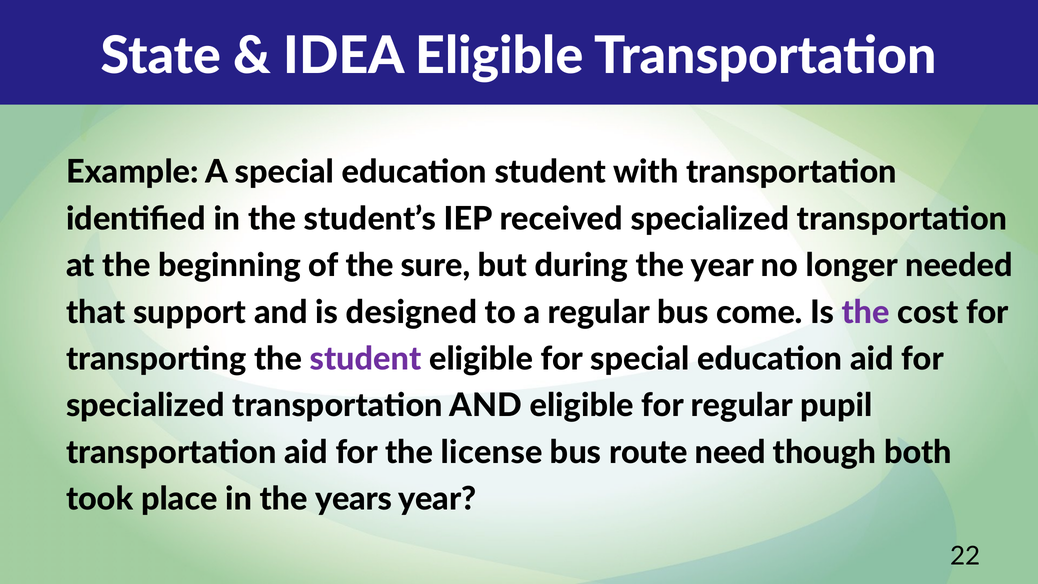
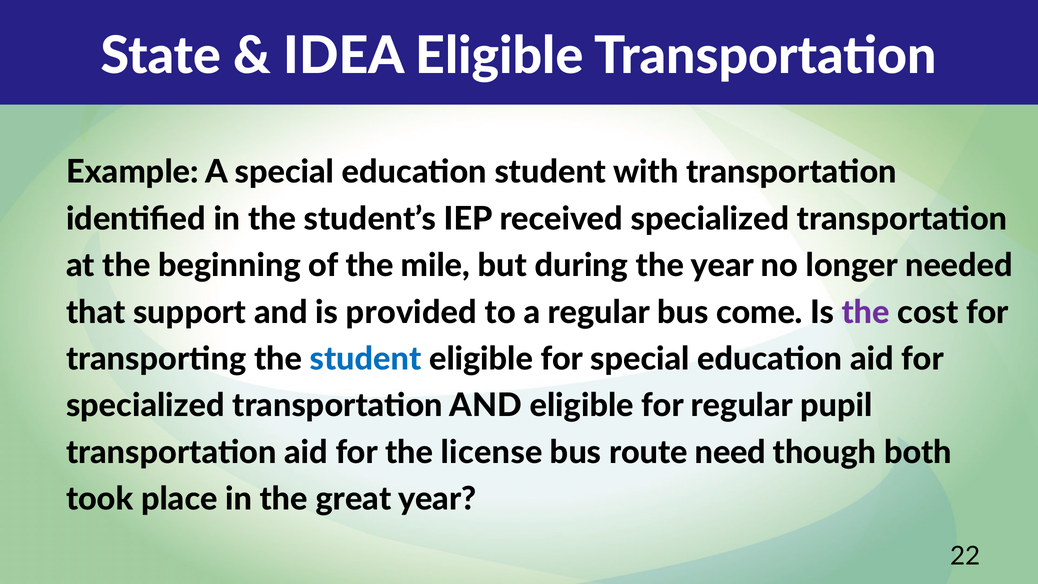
sure: sure -> mile
designed: designed -> provided
student at (366, 359) colour: purple -> blue
years: years -> great
